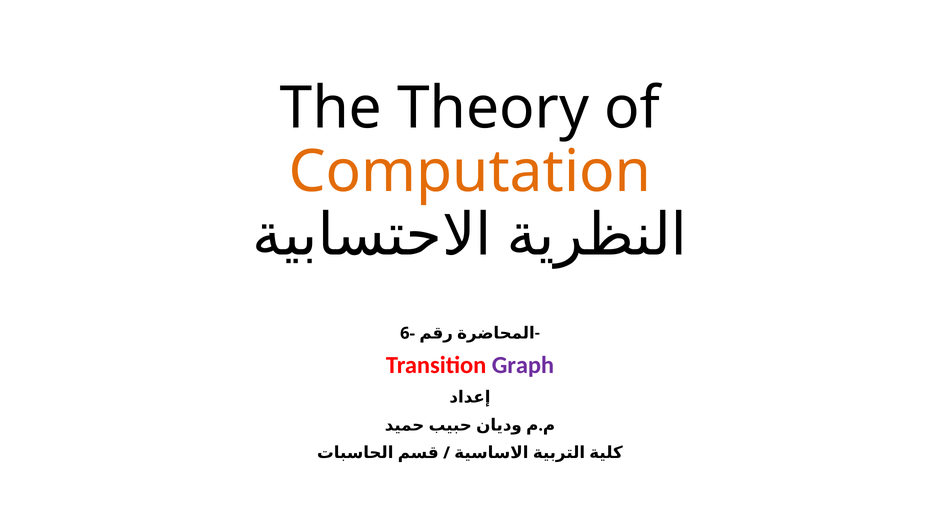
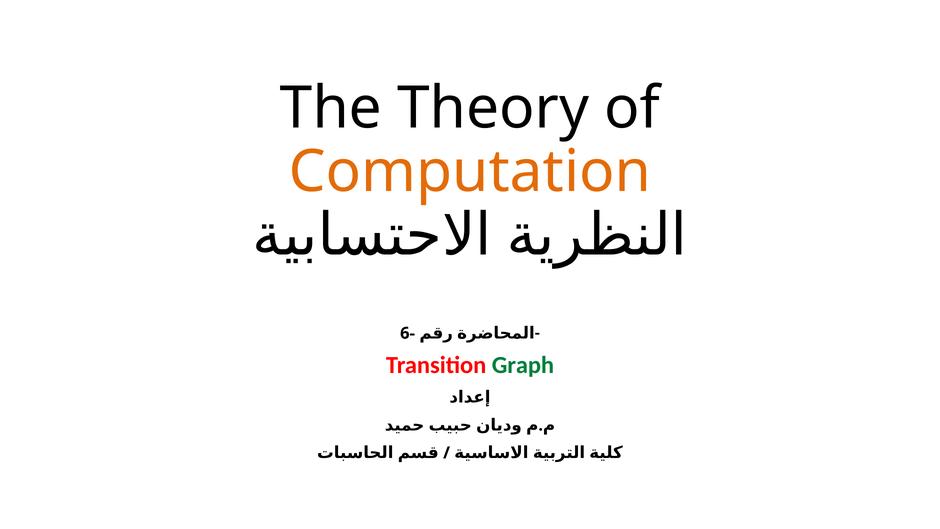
Graph colour: purple -> green
